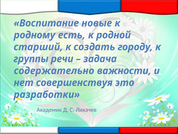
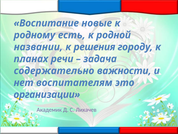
старший: старший -> названии
создать: создать -> решения
группы: группы -> планах
совершенствуя: совершенствуя -> воспитателям
разработки: разработки -> организации
